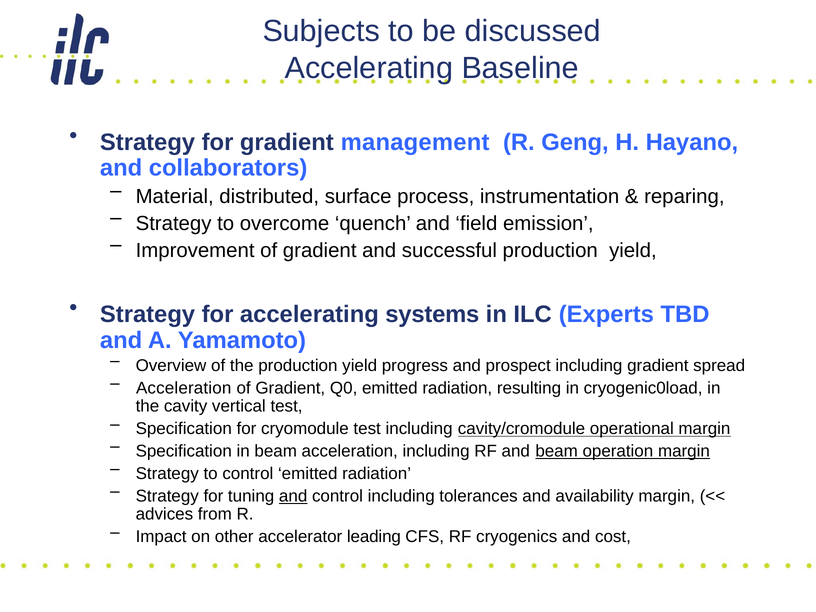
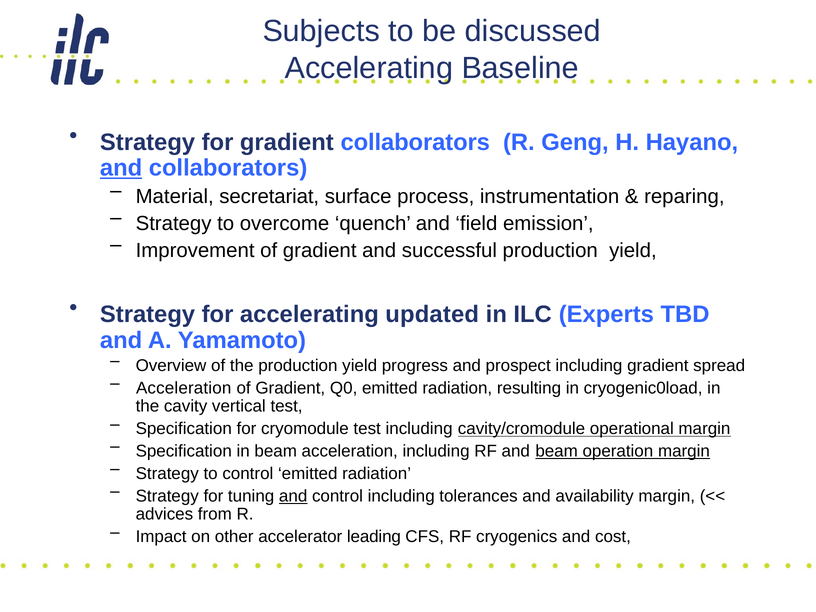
gradient management: management -> collaborators
and at (121, 168) underline: none -> present
distributed: distributed -> secretariat
systems: systems -> updated
